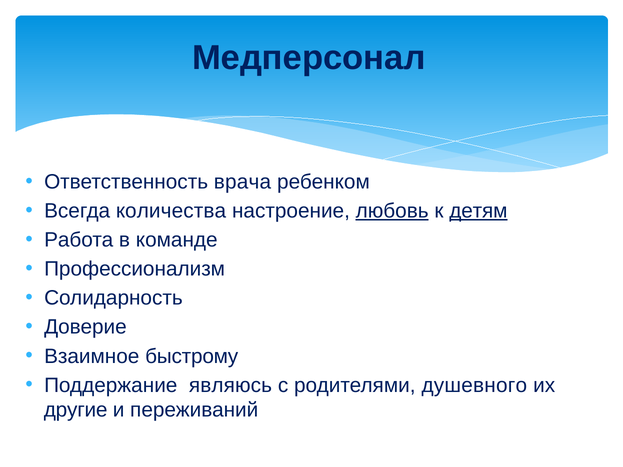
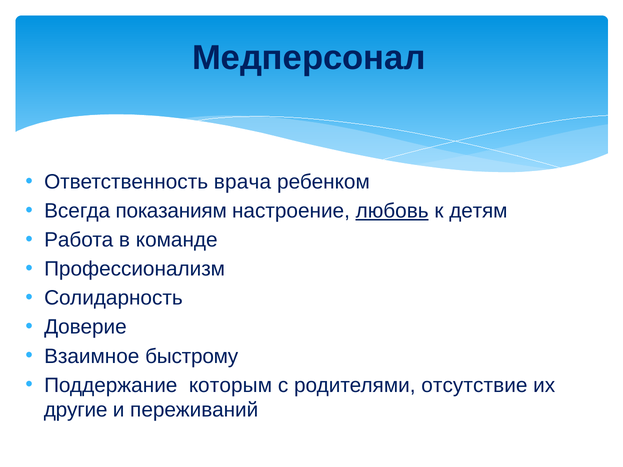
количества: количества -> показаниям
детям underline: present -> none
являюсь: являюсь -> которым
душевного: душевного -> отсутствие
